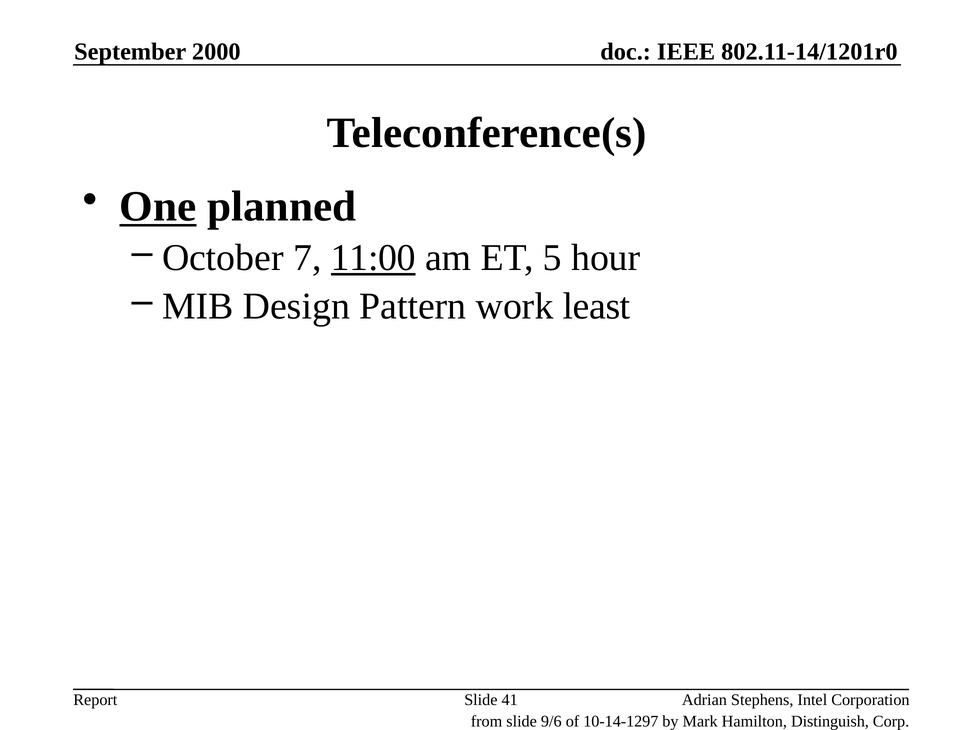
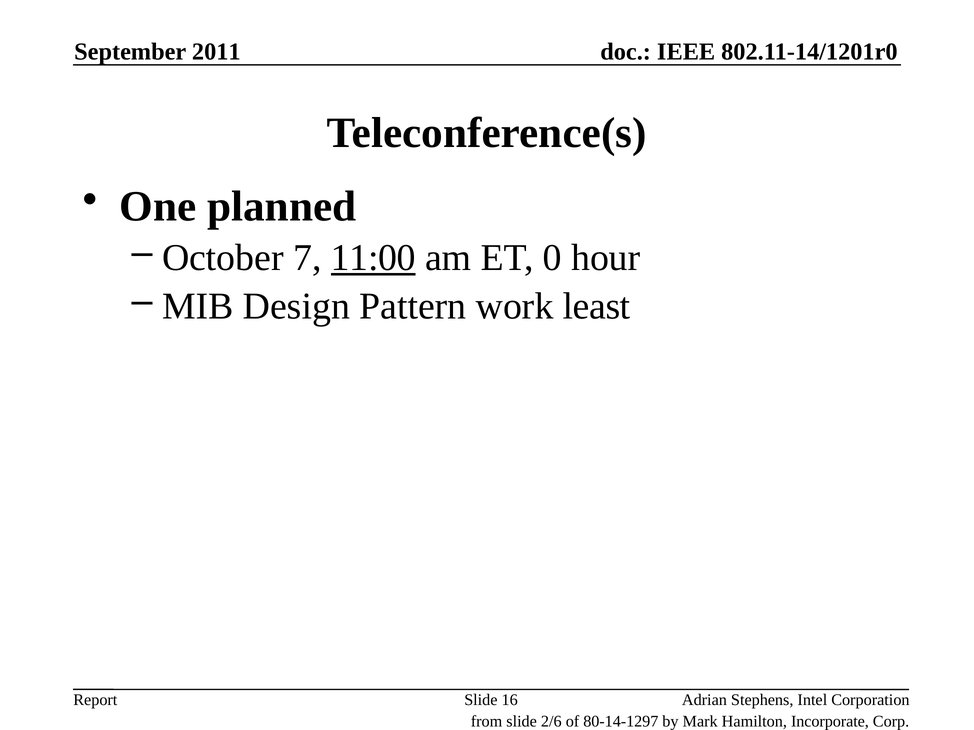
2000: 2000 -> 2011
One underline: present -> none
5: 5 -> 0
41: 41 -> 16
9/6: 9/6 -> 2/6
10-14-1297: 10-14-1297 -> 80-14-1297
Distinguish: Distinguish -> Incorporate
